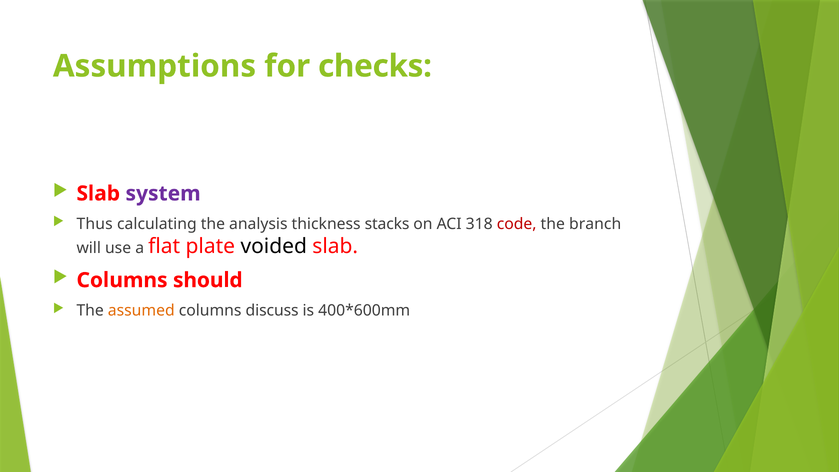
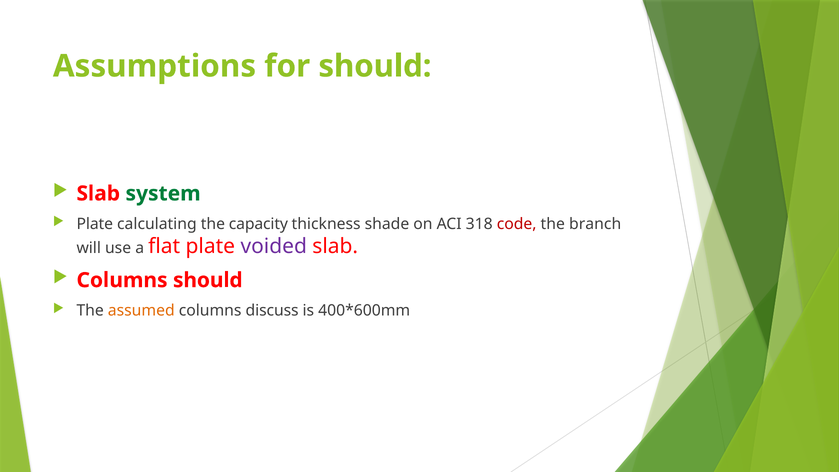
for checks: checks -> should
system colour: purple -> green
Thus at (95, 224): Thus -> Plate
analysis: analysis -> capacity
stacks: stacks -> shade
voided colour: black -> purple
